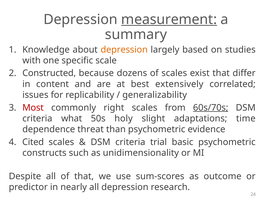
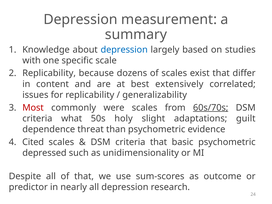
measurement underline: present -> none
depression at (124, 50) colour: orange -> blue
Constructed at (49, 73): Constructed -> Replicability
right: right -> were
time: time -> guilt
criteria trial: trial -> that
constructs: constructs -> depressed
